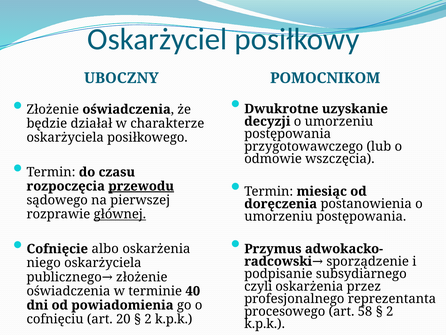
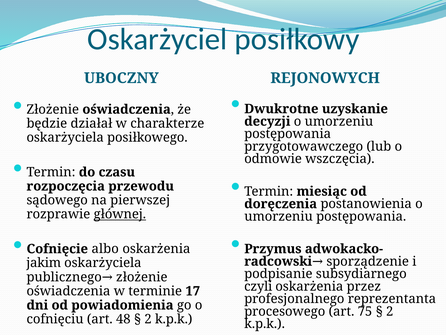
POMOCNIKOM: POMOCNIKOM -> REJONOWYCH
przewodu underline: present -> none
niego: niego -> jakim
40: 40 -> 17
58: 58 -> 75
20: 20 -> 48
